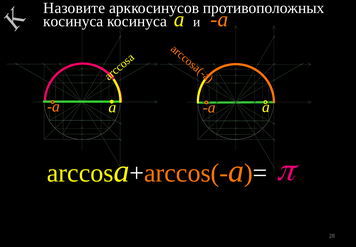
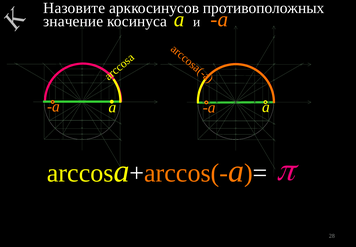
косинуса at (73, 21): косинуса -> значение
